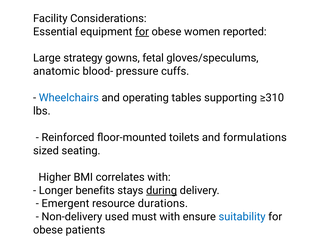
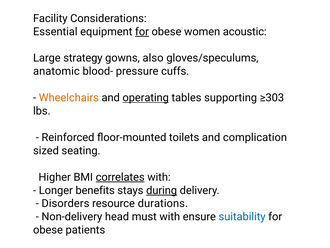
reported: reported -> acoustic
fetal: fetal -> also
Wheelchairs colour: blue -> orange
operating underline: none -> present
≥310: ≥310 -> ≥303
formulations: formulations -> complication
correlates underline: none -> present
Emergent: Emergent -> Disorders
used: used -> head
